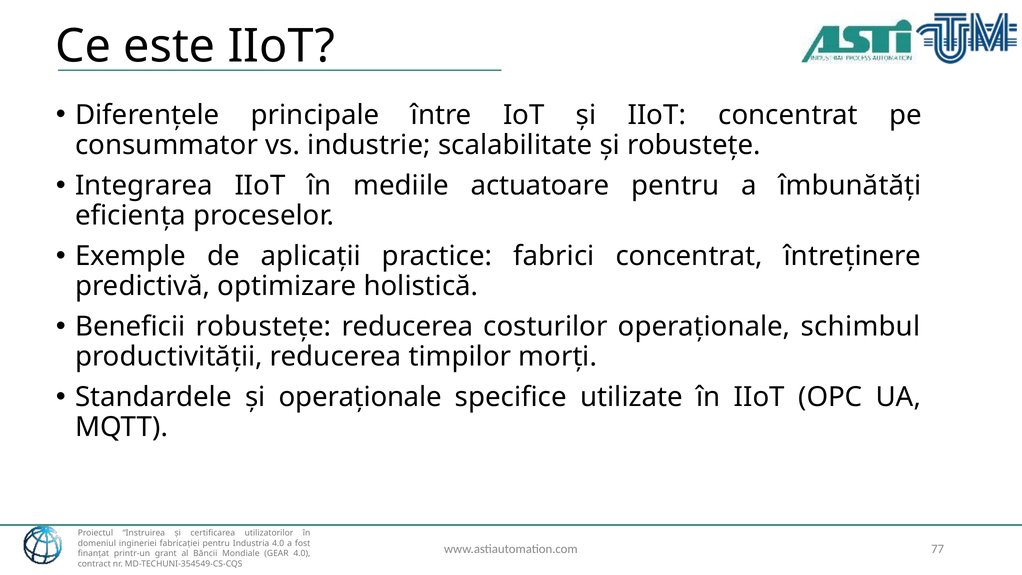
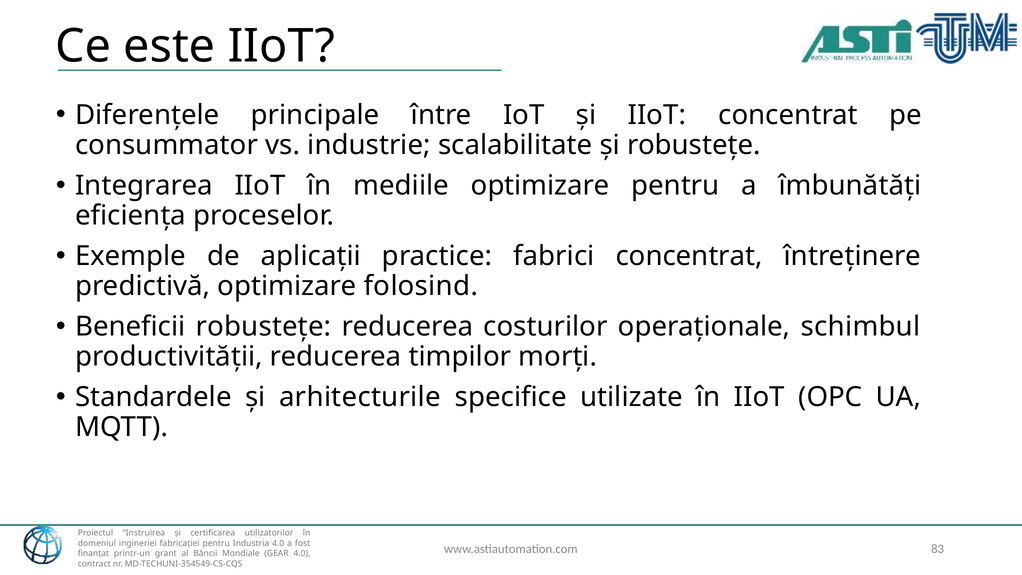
mediile actuatoare: actuatoare -> optimizare
holistică: holistică -> folosind
și operaționale: operaționale -> arhitecturile
77: 77 -> 83
